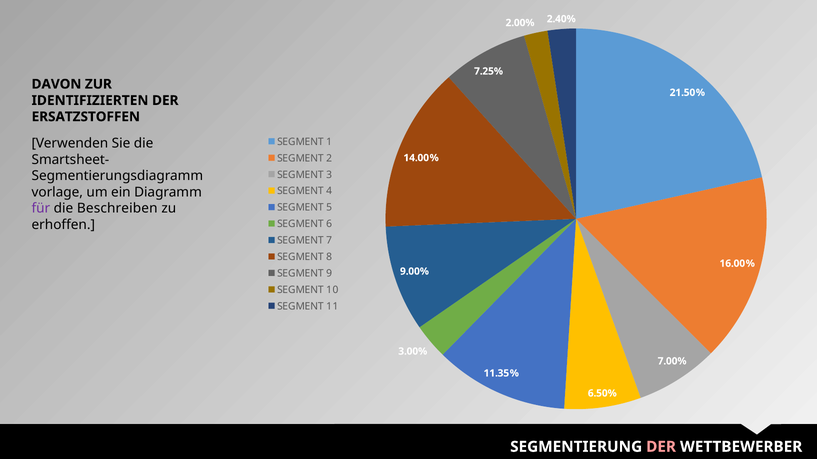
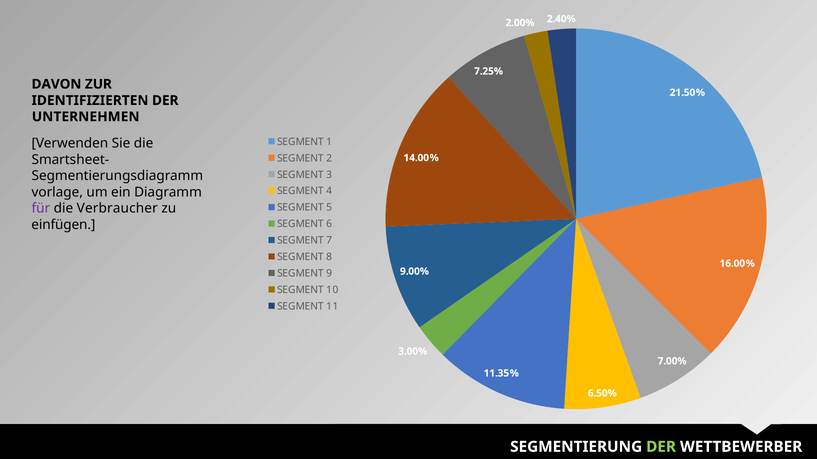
ERSATZSTOFFEN: ERSATZSTOFFEN -> UNTERNEHMEN
Beschreiben: Beschreiben -> Verbraucher
erhoffen: erhoffen -> einfügen
DER at (661, 447) colour: pink -> light green
